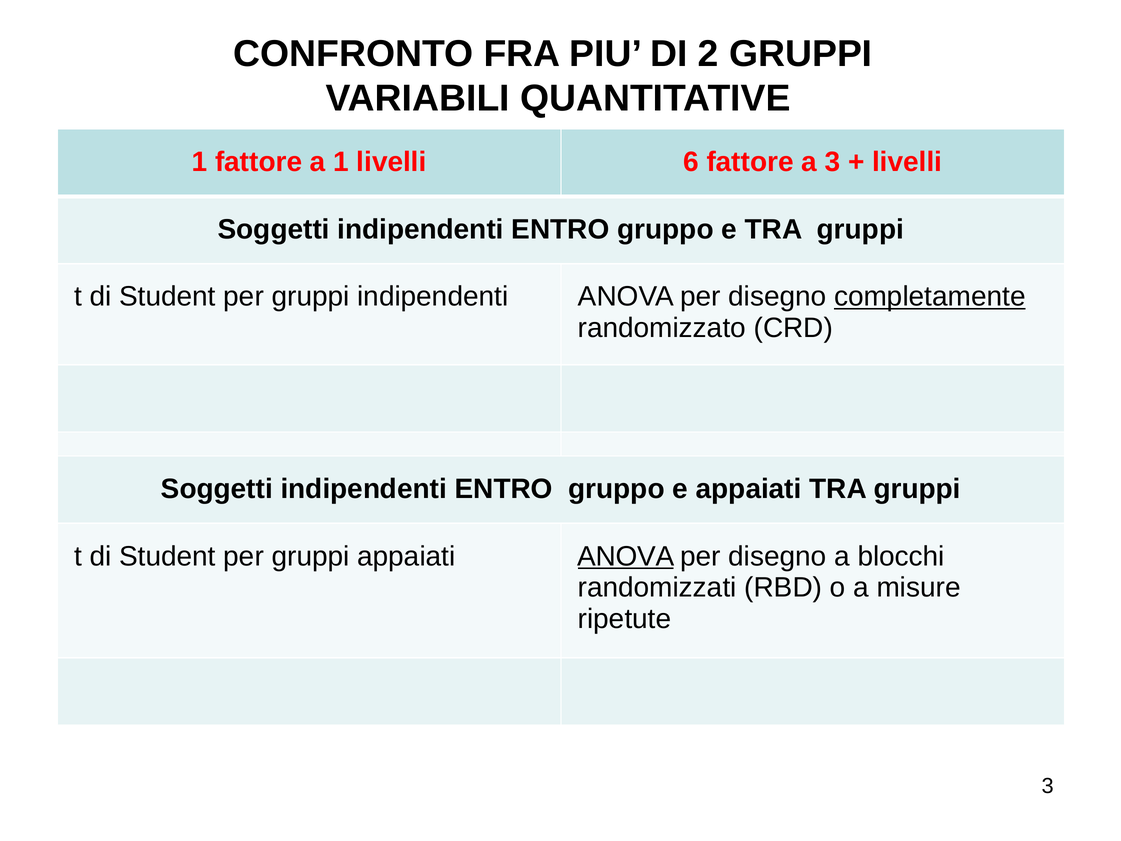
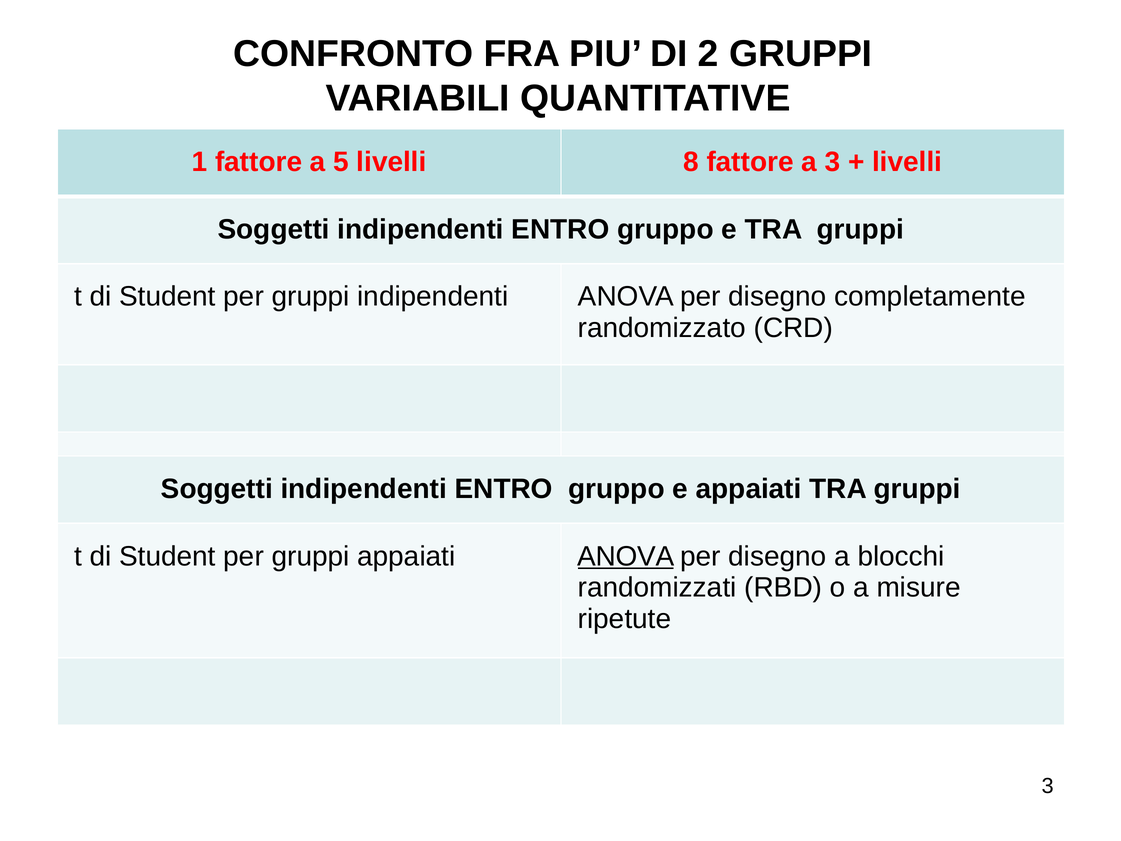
a 1: 1 -> 5
6: 6 -> 8
completamente underline: present -> none
